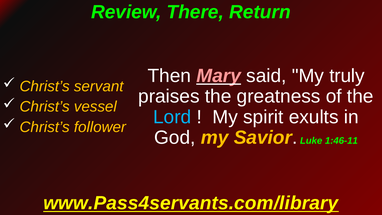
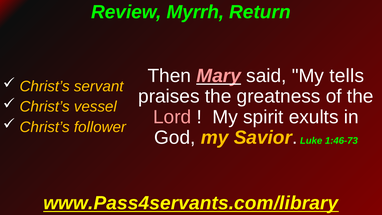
There: There -> Myrrh
truly: truly -> tells
Lord colour: light blue -> pink
1:46-11: 1:46-11 -> 1:46-73
